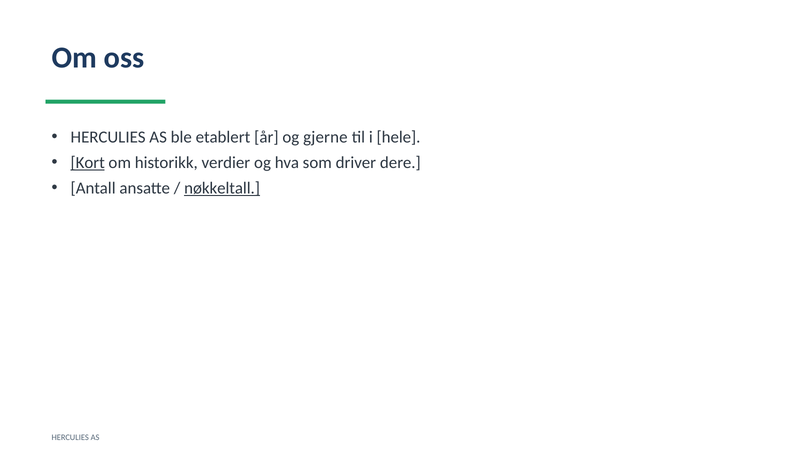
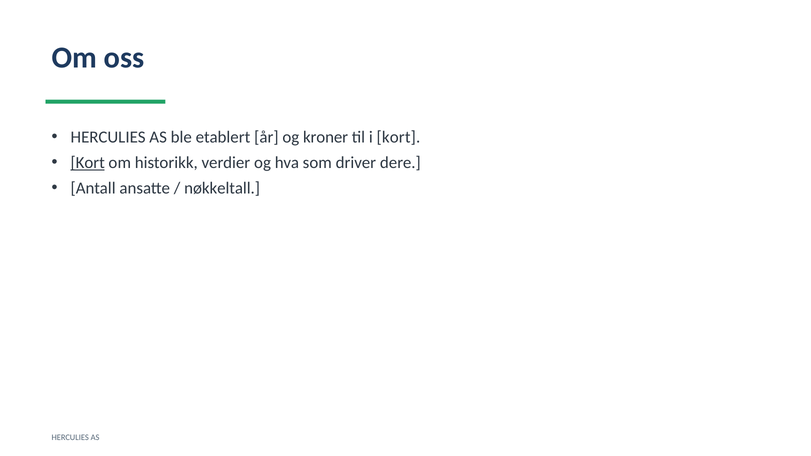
gjerne: gjerne -> kroner
i hele: hele -> kort
nøkkeltall underline: present -> none
